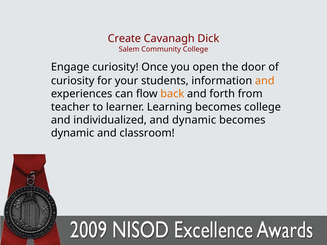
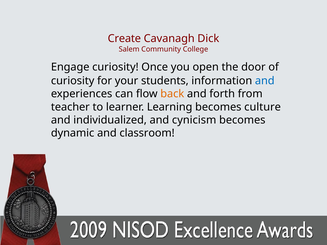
and at (265, 81) colour: orange -> blue
becomes college: college -> culture
and dynamic: dynamic -> cynicism
